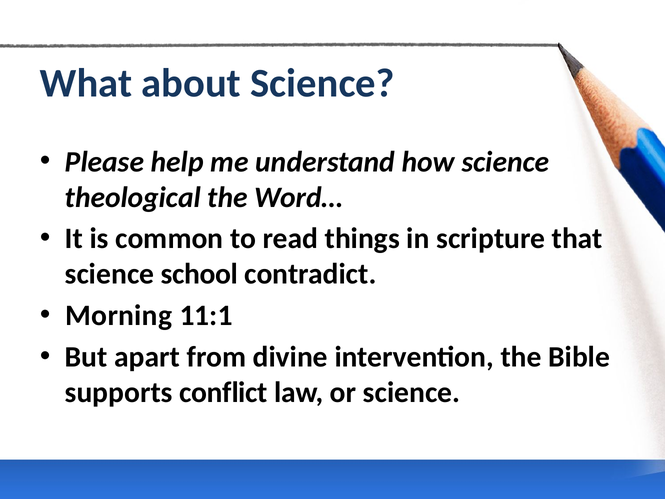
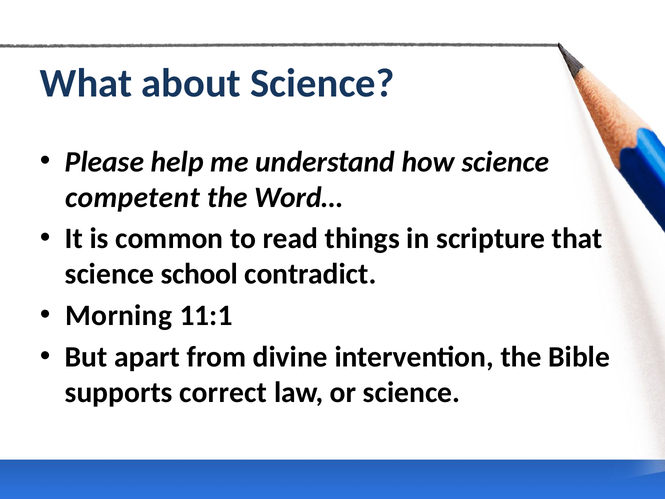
theological: theological -> competent
conflict: conflict -> correct
